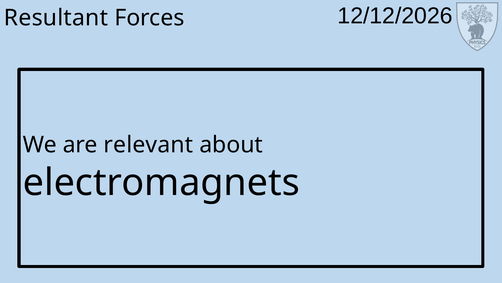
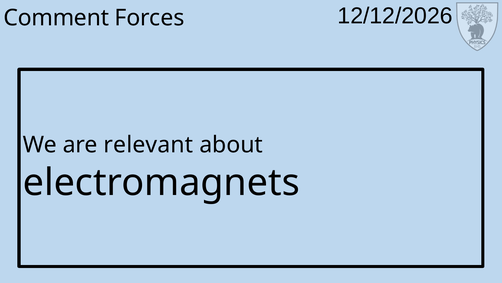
Resultant: Resultant -> Comment
